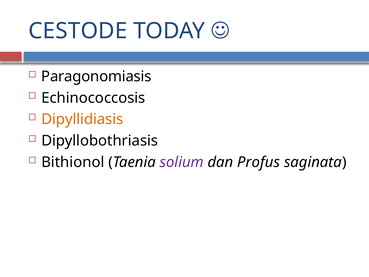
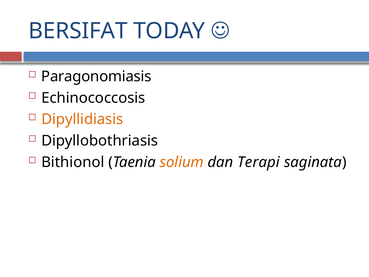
CESTODE: CESTODE -> BERSIFAT
solium colour: purple -> orange
Profus: Profus -> Terapi
